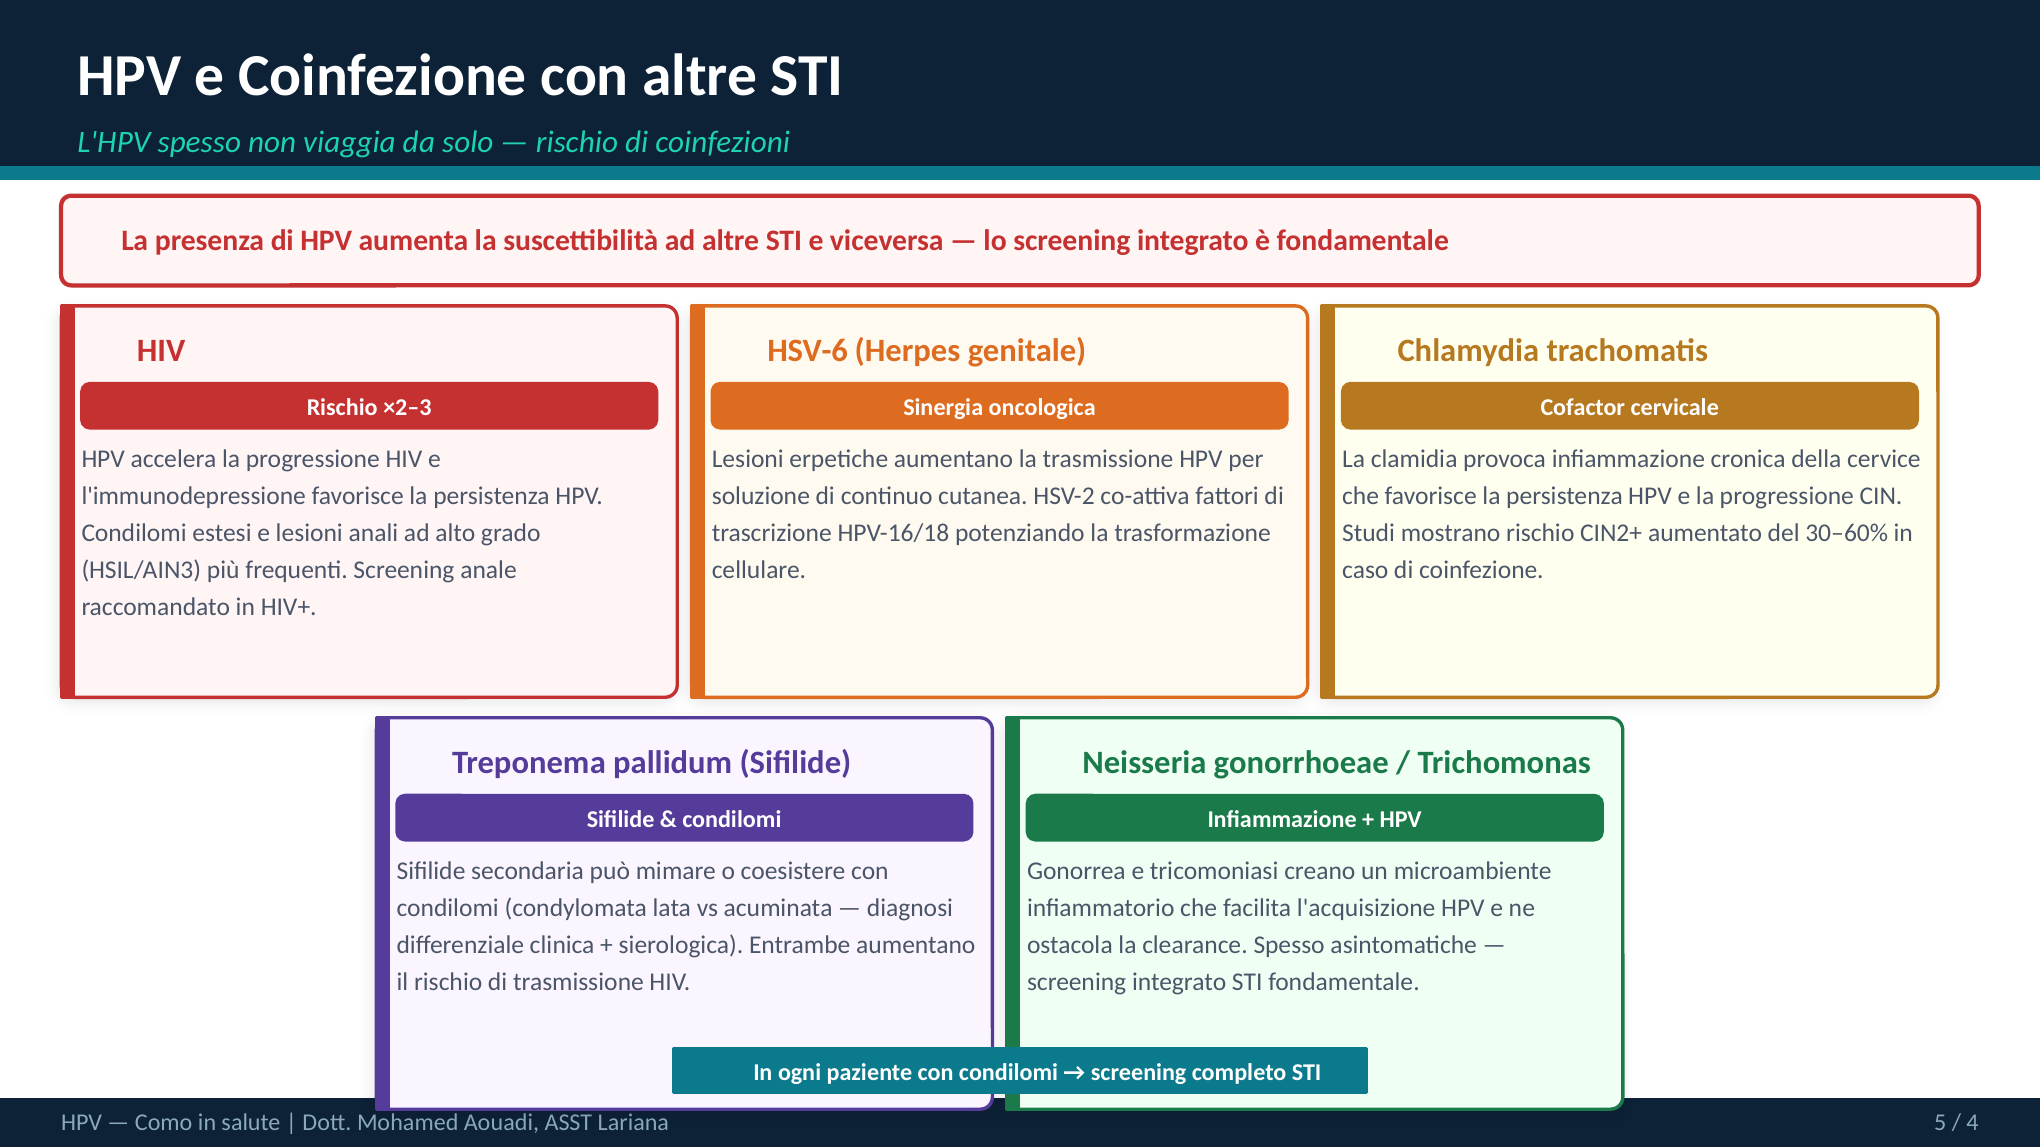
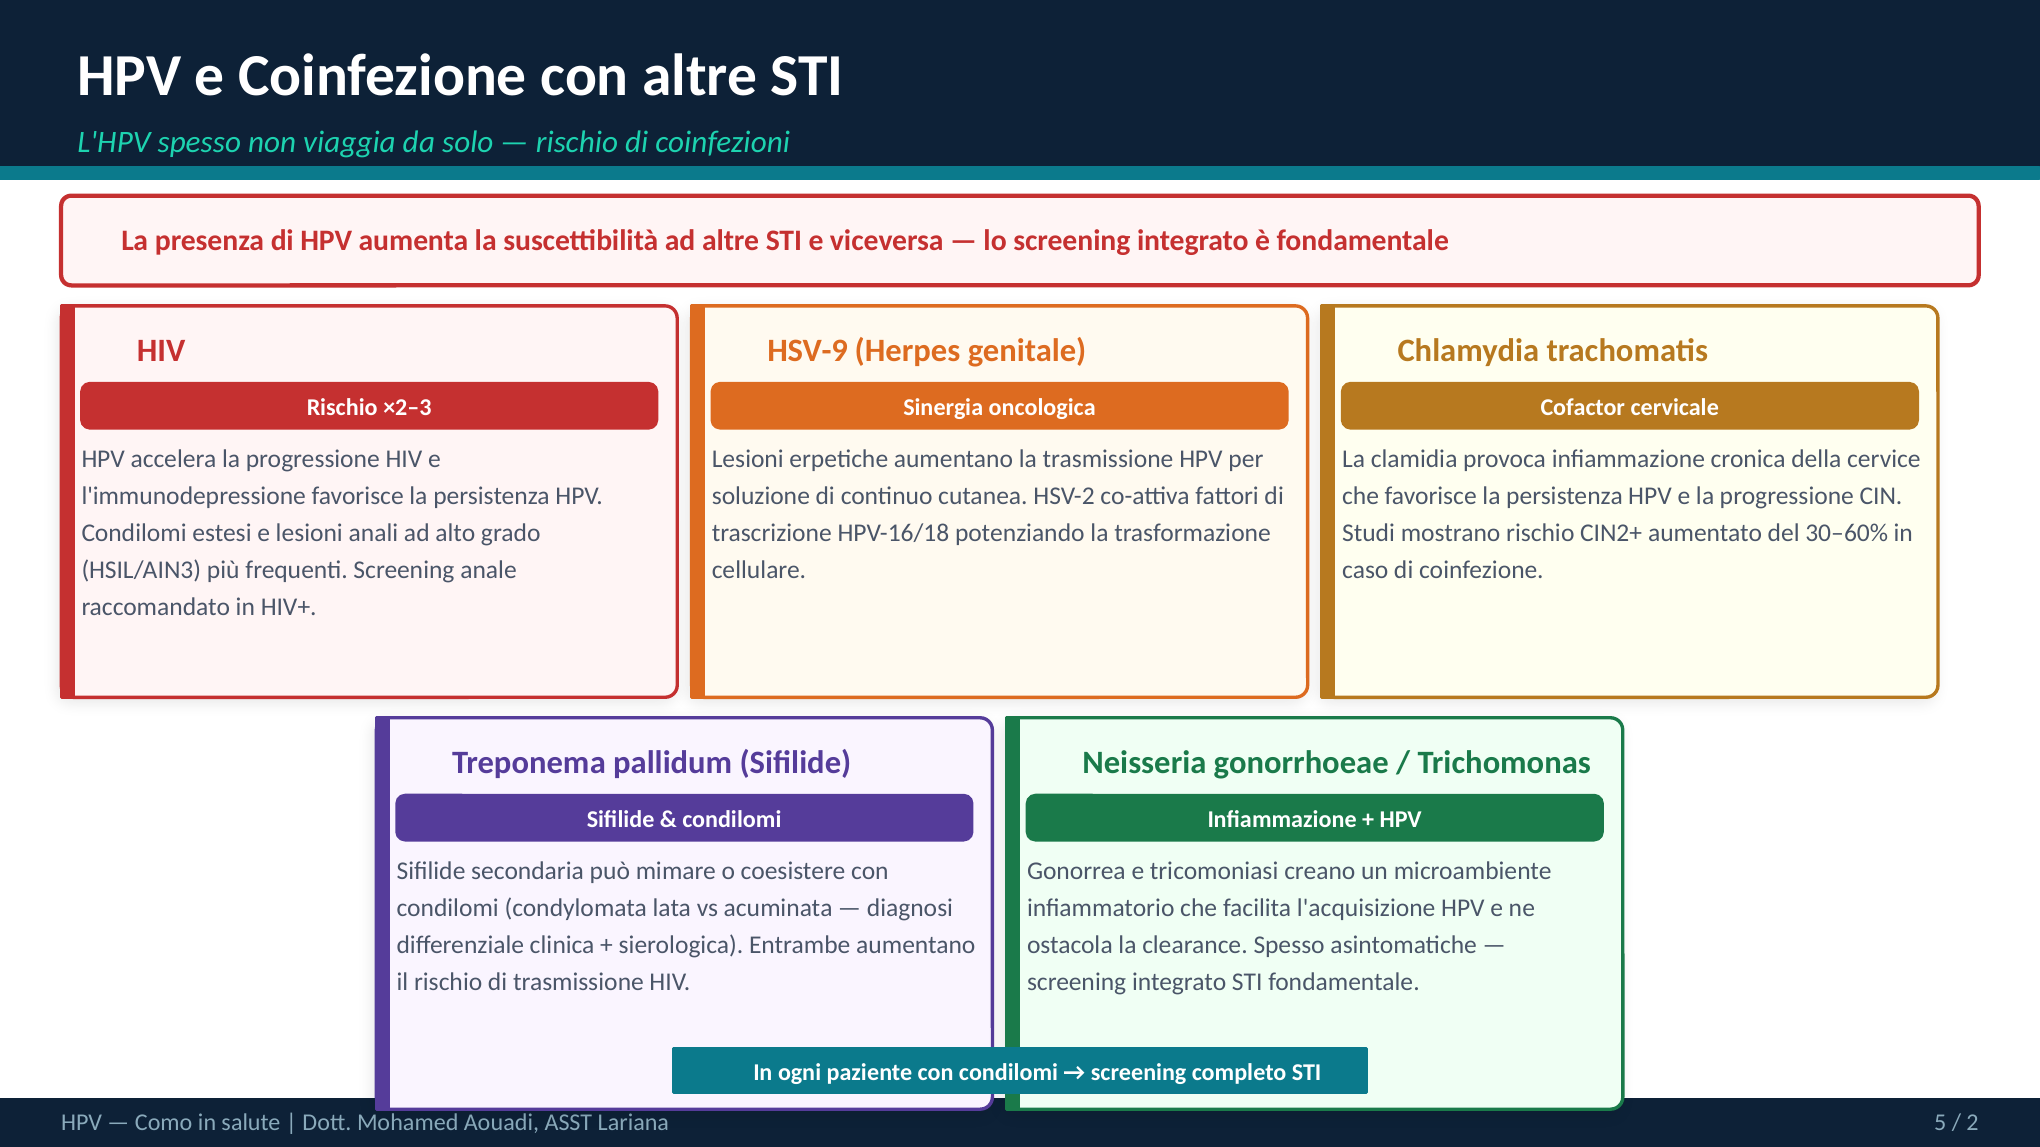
HSV-6: HSV-6 -> HSV-9
4: 4 -> 2
